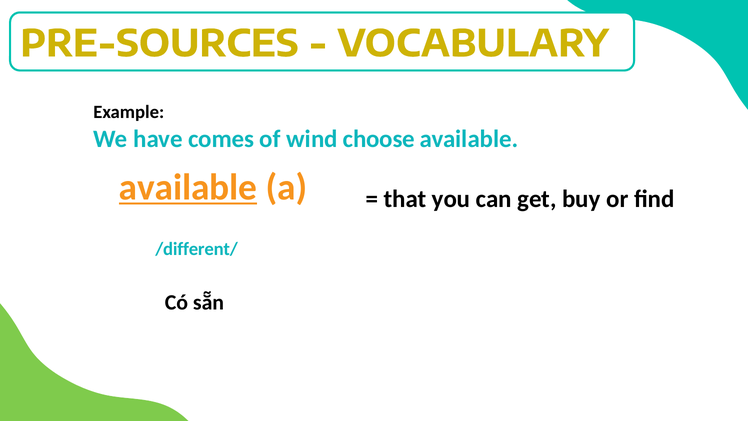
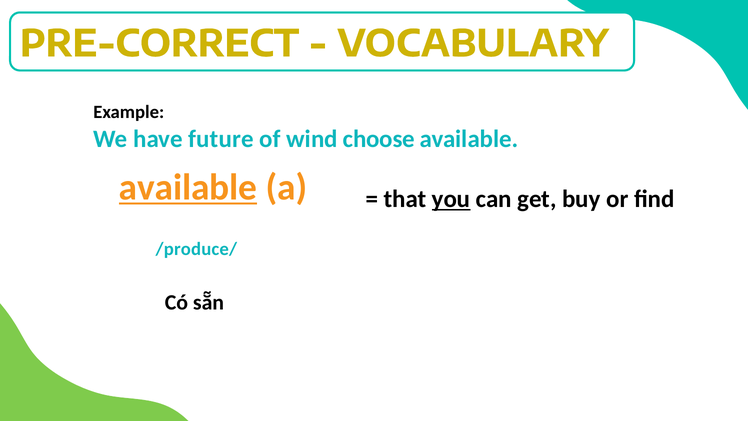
PRE-SOURCES: PRE-SOURCES -> PRE-CORRECT
comes: comes -> future
you underline: none -> present
/different/: /different/ -> /produce/
